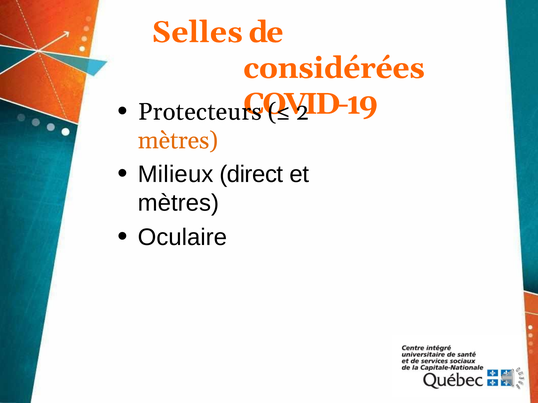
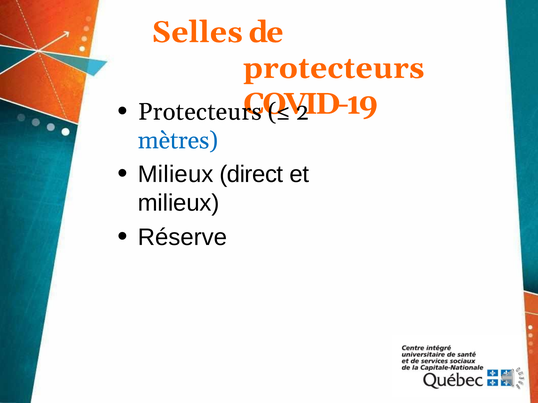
considérées at (334, 68): considérées -> protecteurs
mètres at (178, 141) colour: orange -> blue
mètres at (179, 203): mètres -> milieux
Oculaire: Oculaire -> Réserve
